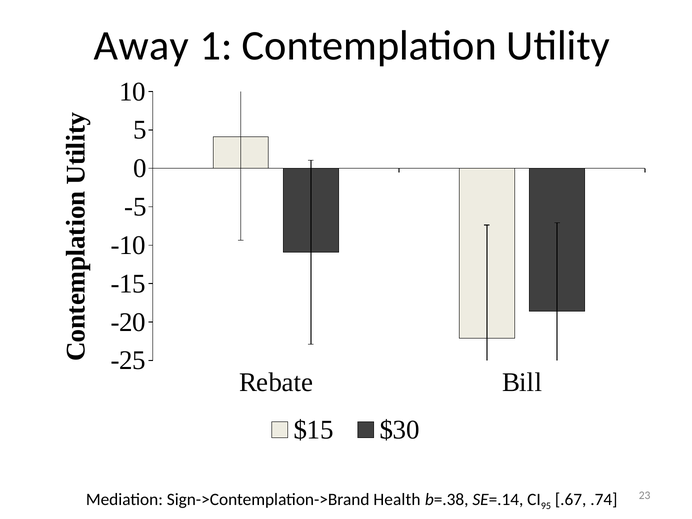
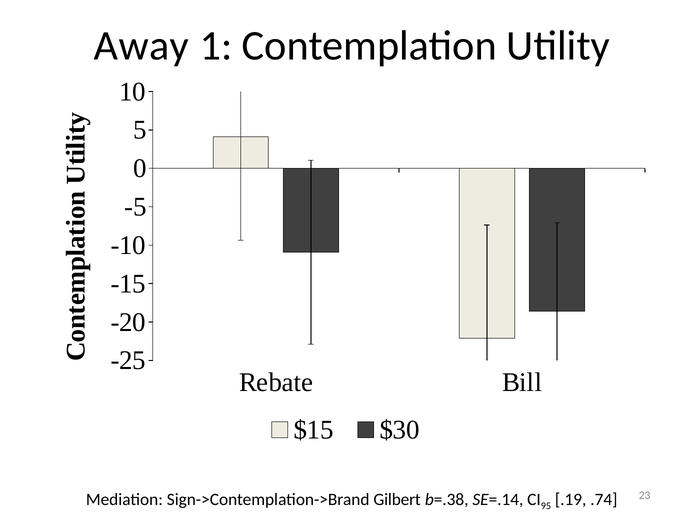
Health: Health -> Gilbert
.67: .67 -> .19
